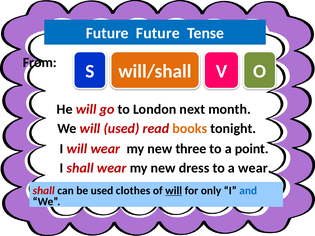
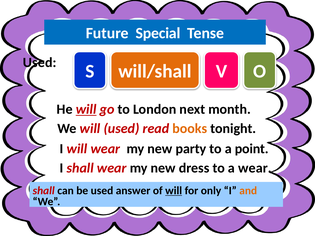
Future Future: Future -> Special
From at (40, 63): From -> Used
will at (86, 109) underline: none -> present
three: three -> party
clothes: clothes -> answer
and colour: blue -> orange
